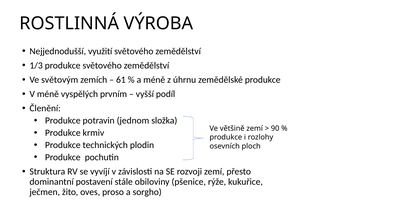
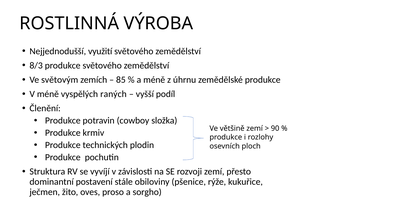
1/3: 1/3 -> 8/3
61: 61 -> 85
prvním: prvním -> raných
jednom: jednom -> cowboy
